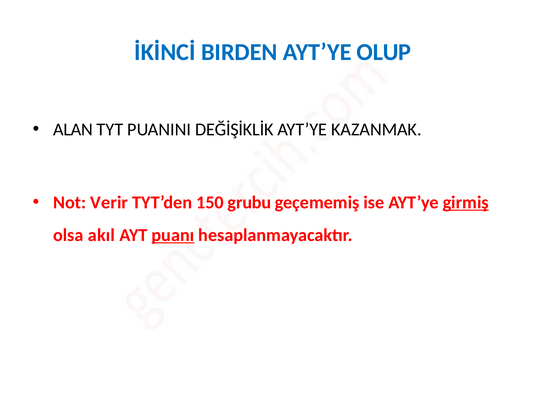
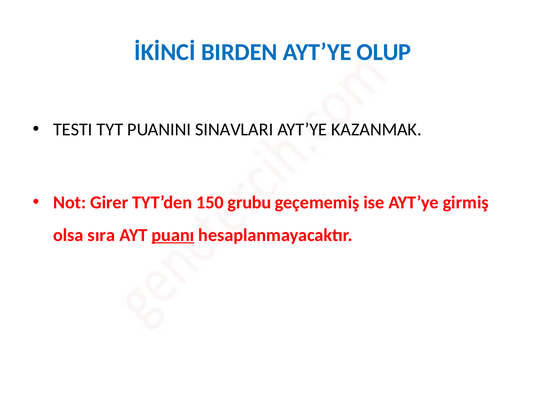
ALAN: ALAN -> TESTI
DEĞİŞİKLİK: DEĞİŞİKLİK -> SINAVLARI
Verir: Verir -> Girer
girmiş underline: present -> none
akıl: akıl -> sıra
